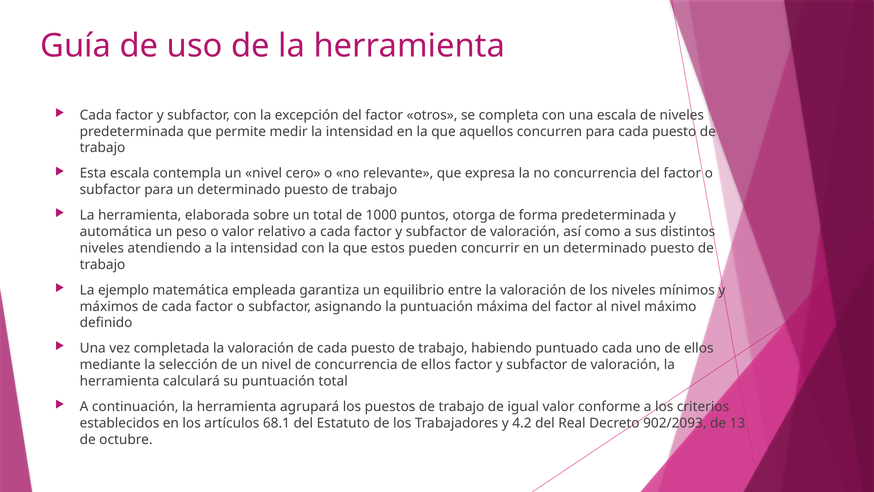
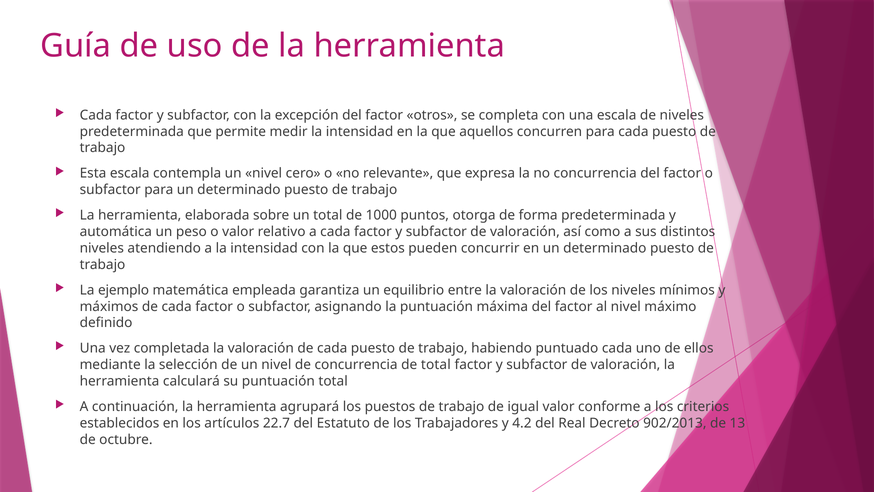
concurrencia de ellos: ellos -> total
68.1: 68.1 -> 22.7
902/2093: 902/2093 -> 902/2013
